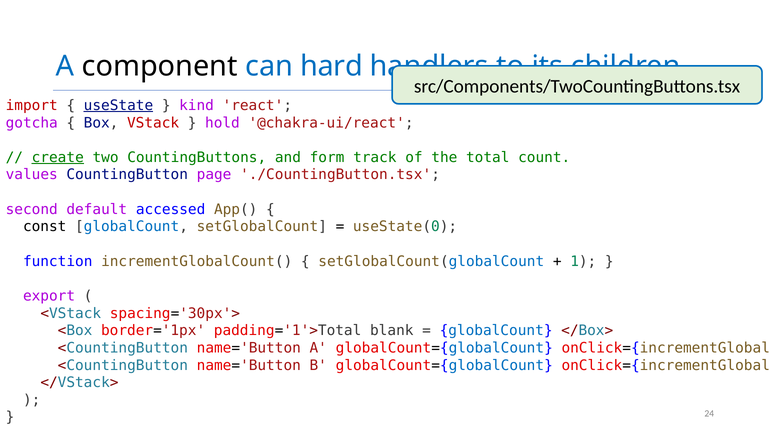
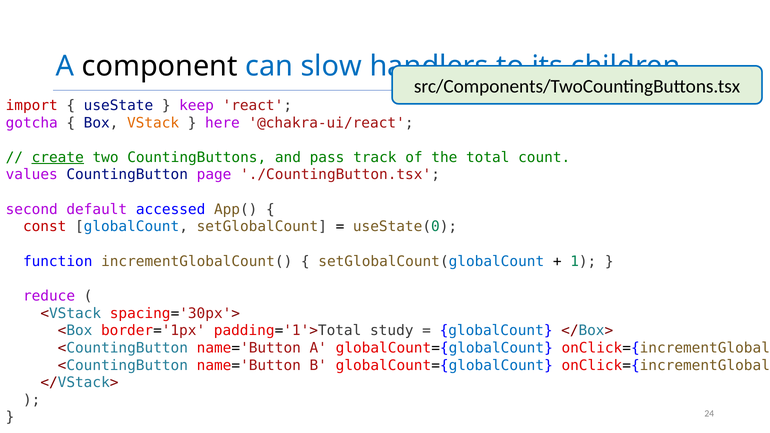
hard: hard -> slow
useState underline: present -> none
kind: kind -> keep
VStack colour: red -> orange
hold: hold -> here
form: form -> pass
const colour: black -> red
export: export -> reduce
blank: blank -> study
